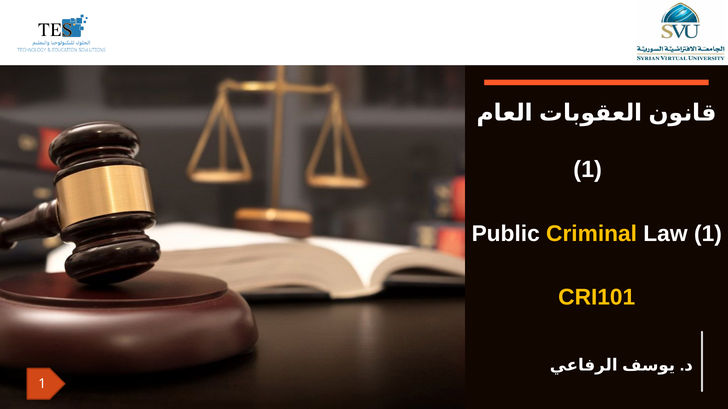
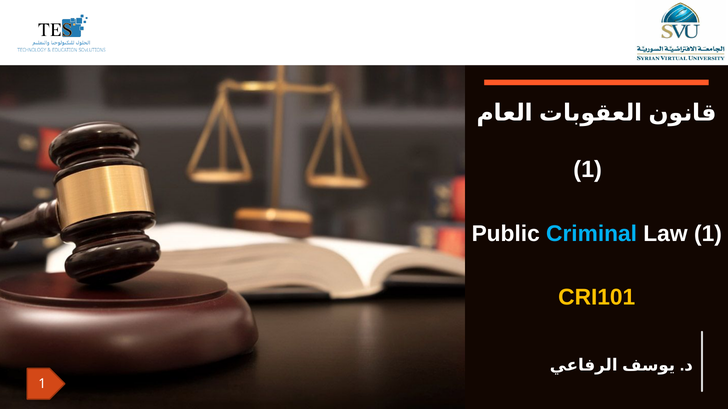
Criminal colour: yellow -> light blue
